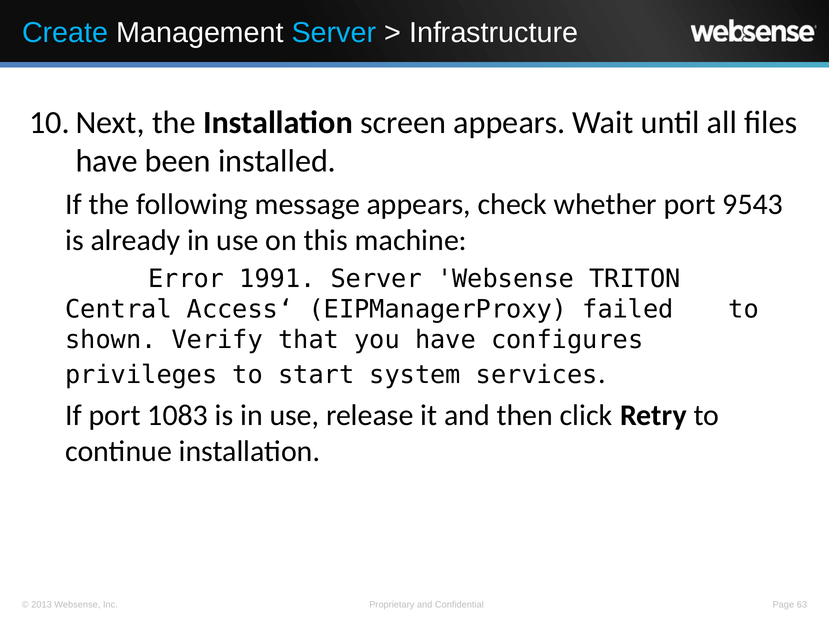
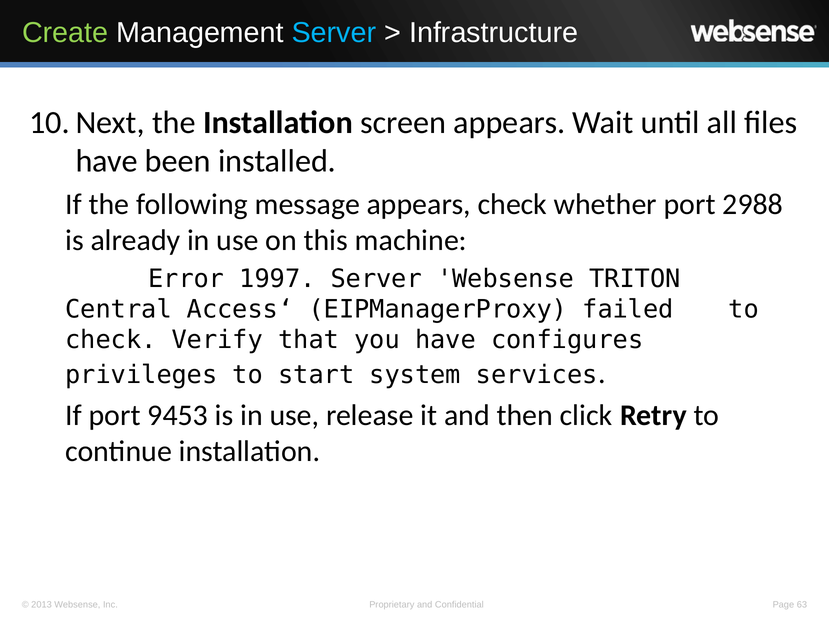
Create colour: light blue -> light green
9543: 9543 -> 2988
1991: 1991 -> 1997
shown at (111, 340): shown -> check
1083: 1083 -> 9453
